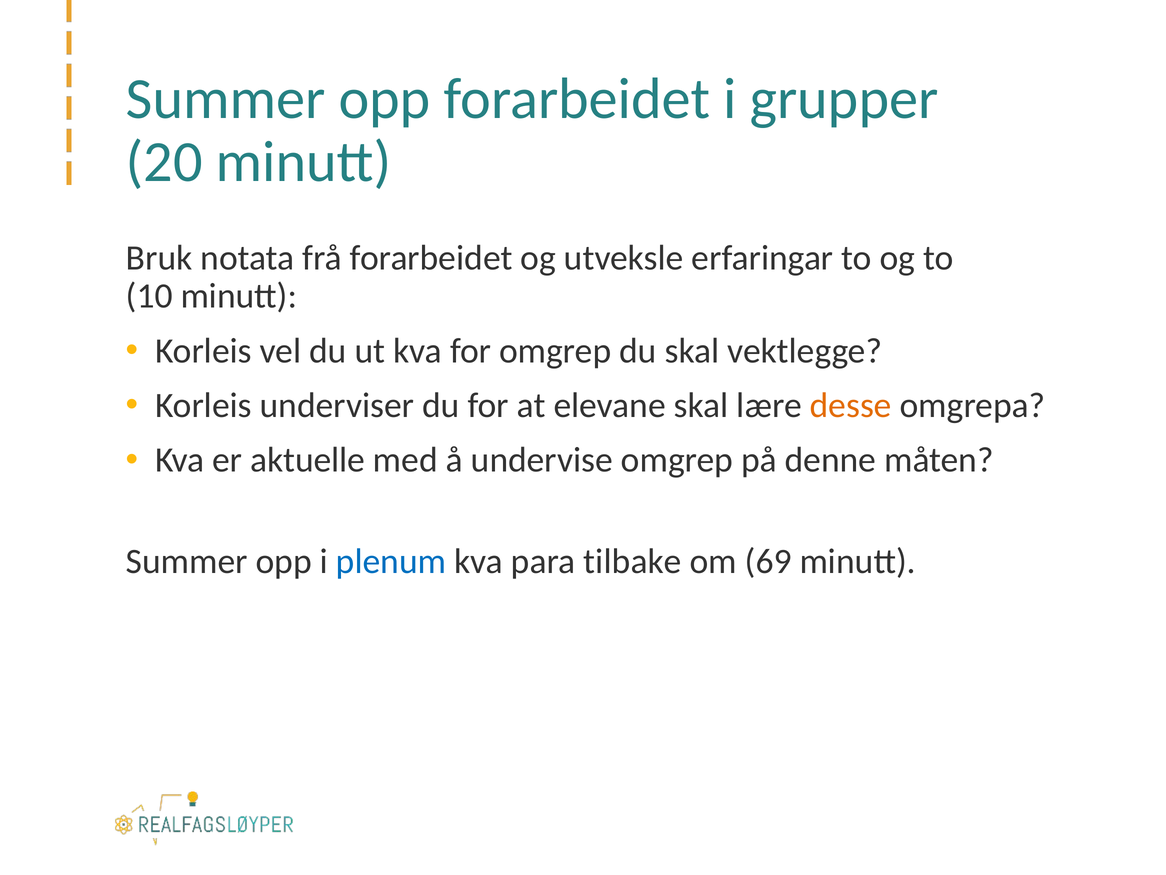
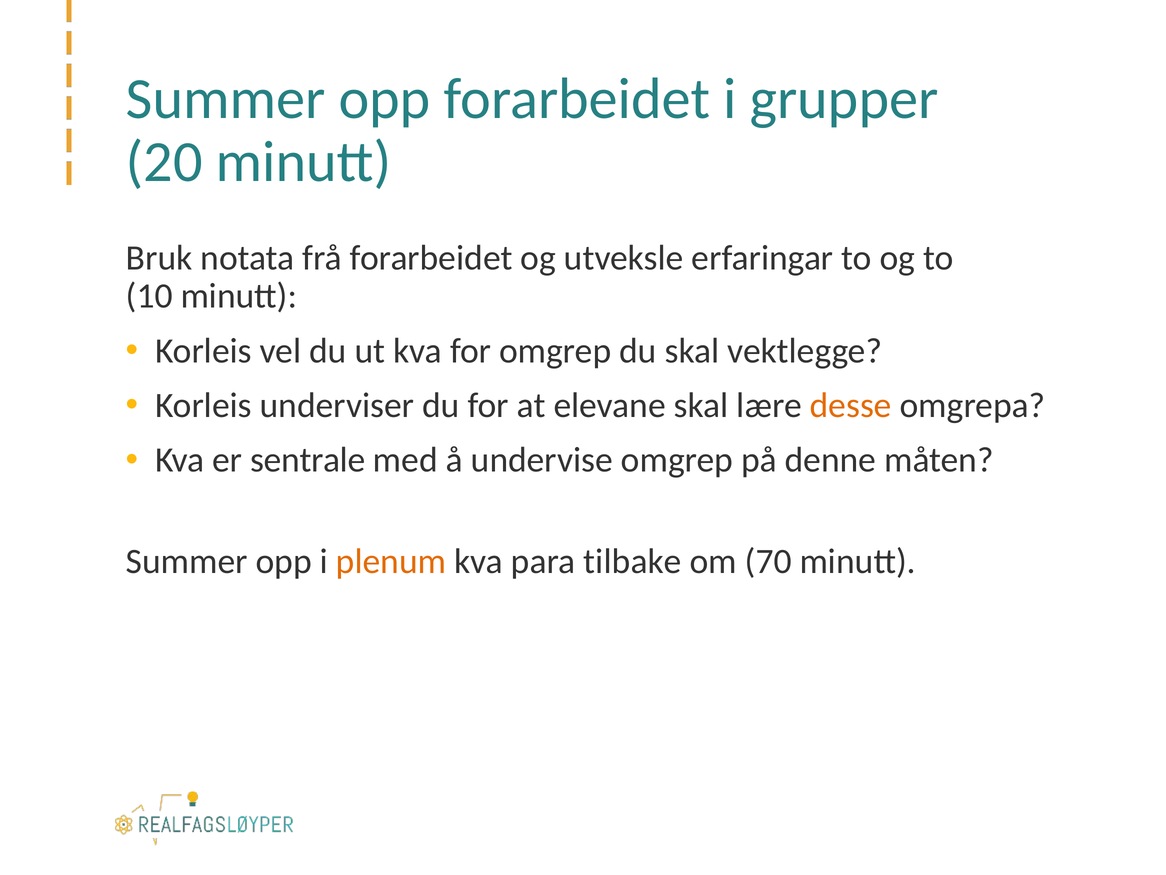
aktuelle: aktuelle -> sentrale
plenum colour: blue -> orange
69: 69 -> 70
